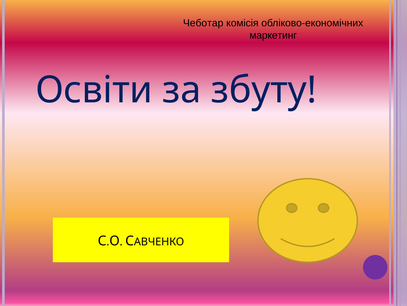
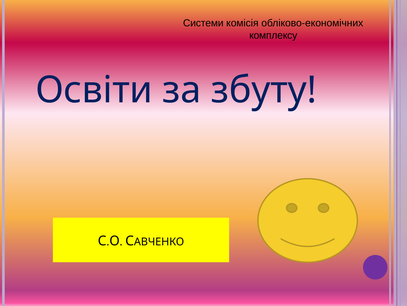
Чеботар: Чеботар -> Системи
маркетинг: маркетинг -> комплексу
